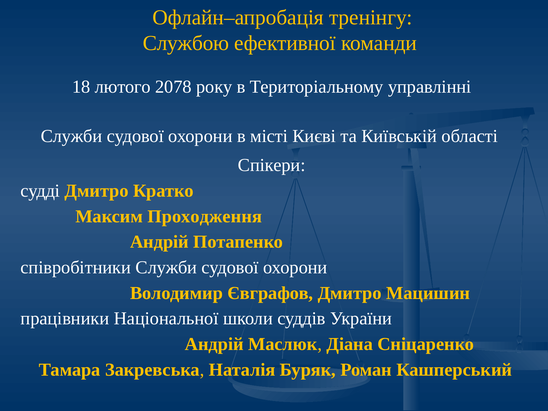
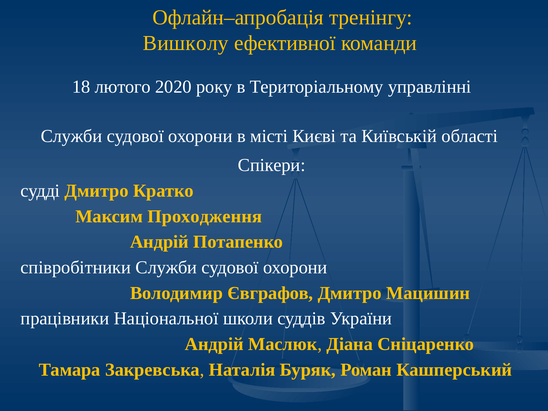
Службою: Службою -> Вишколу
2078: 2078 -> 2020
